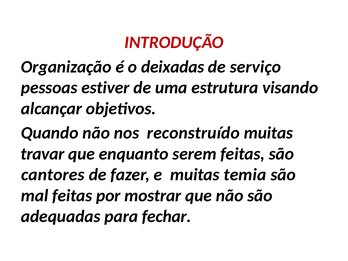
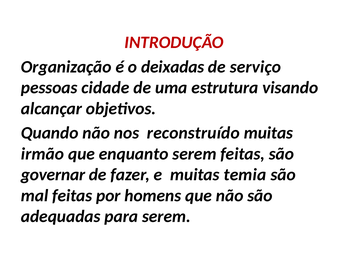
estiver: estiver -> cidade
travar: travar -> irmão
cantores: cantores -> governar
mostrar: mostrar -> homens
para fechar: fechar -> serem
